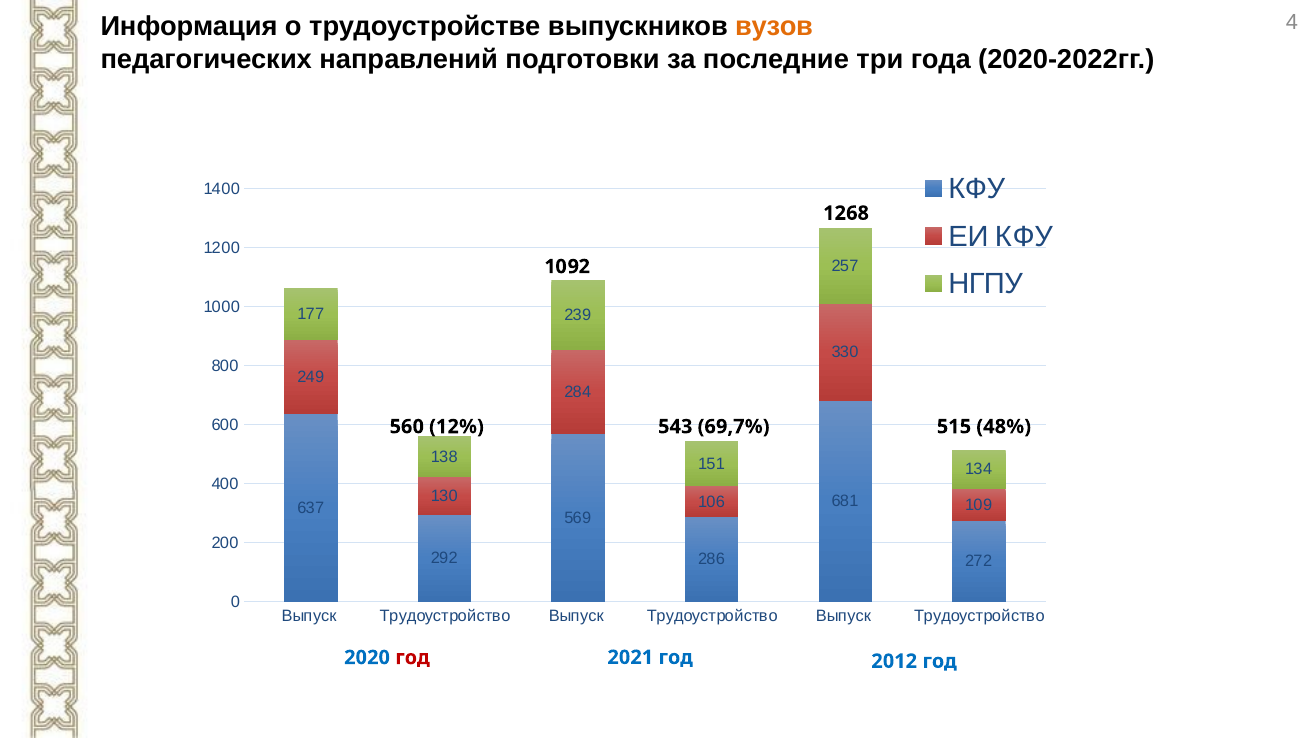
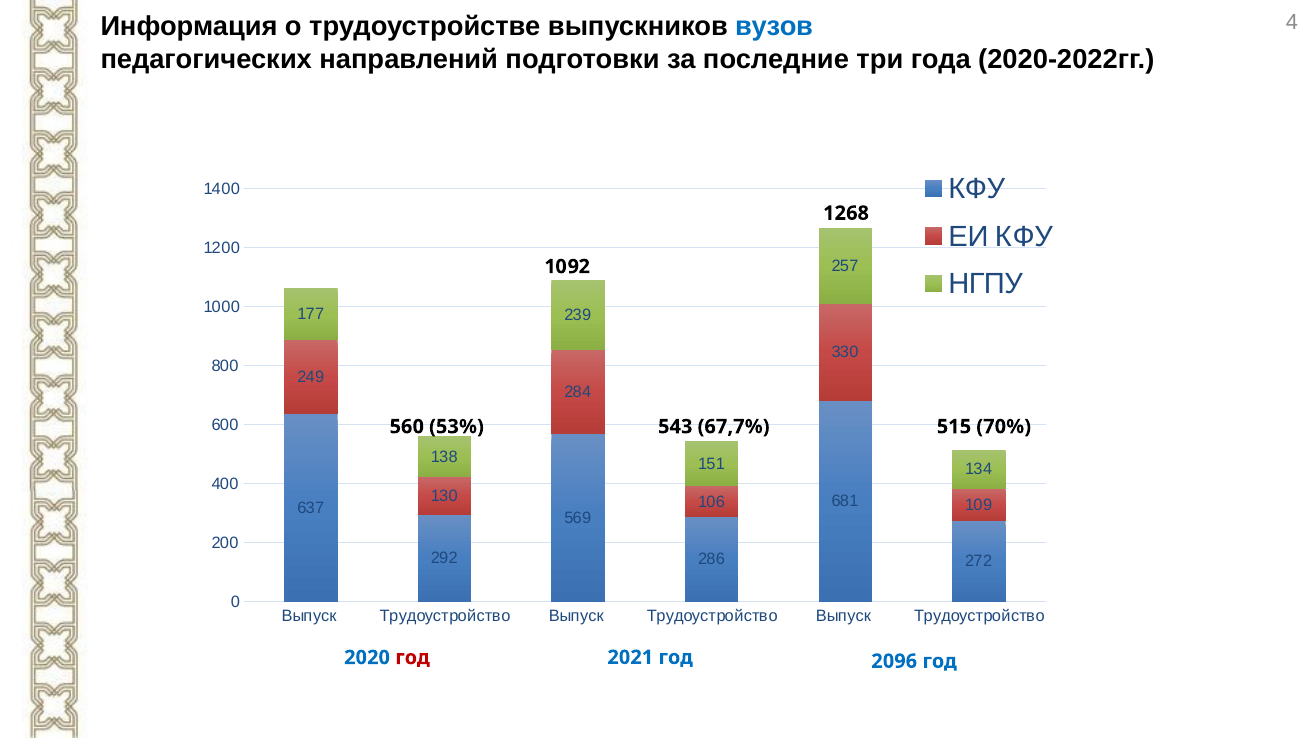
вузов colour: orange -> blue
12%: 12% -> 53%
69,7%: 69,7% -> 67,7%
48%: 48% -> 70%
2012: 2012 -> 2096
